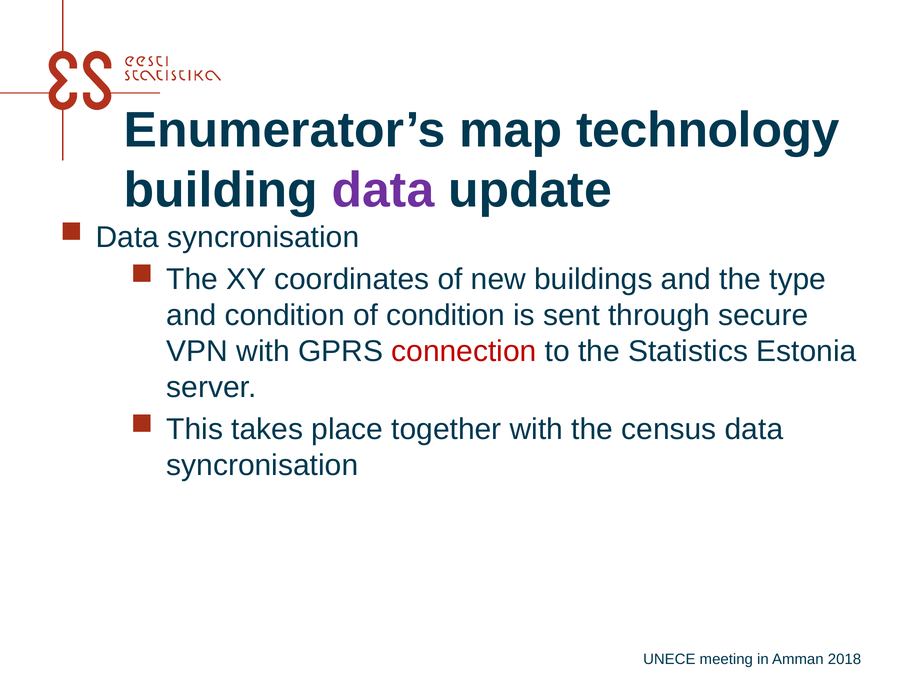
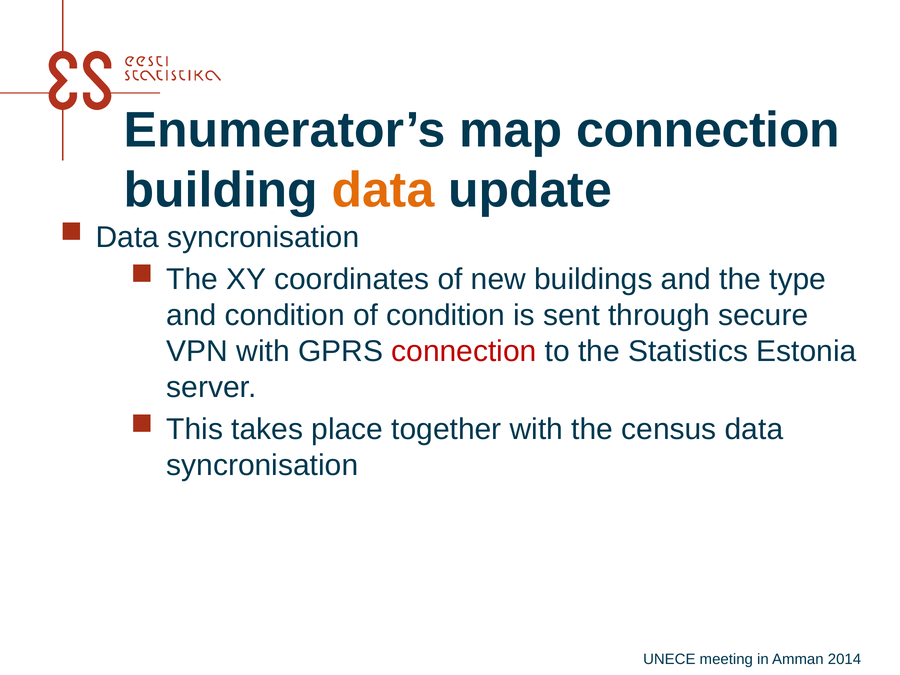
map technology: technology -> connection
data at (383, 190) colour: purple -> orange
2018: 2018 -> 2014
